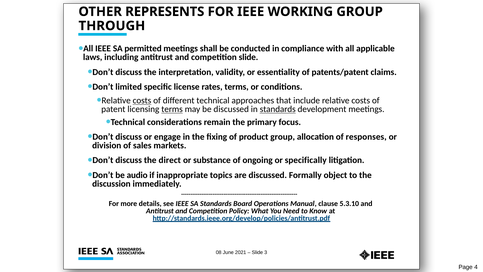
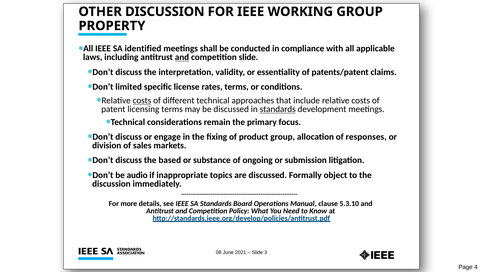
OTHER REPRESENTS: REPRESENTS -> DISCUSSION
THROUGH: THROUGH -> PROPERTY
permitted: permitted -> identified
and at (182, 57) underline: none -> present
terms at (172, 109) underline: present -> none
direct: direct -> based
specifically: specifically -> submission
